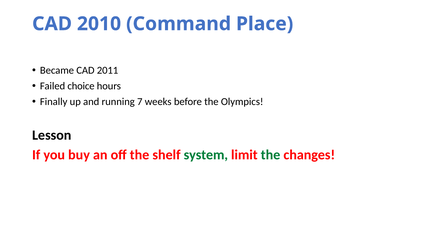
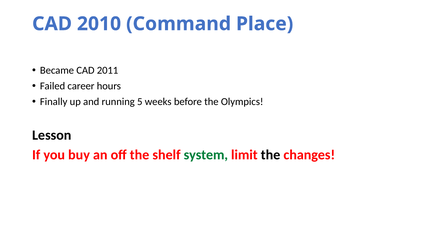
choice: choice -> career
7: 7 -> 5
the at (271, 155) colour: green -> black
